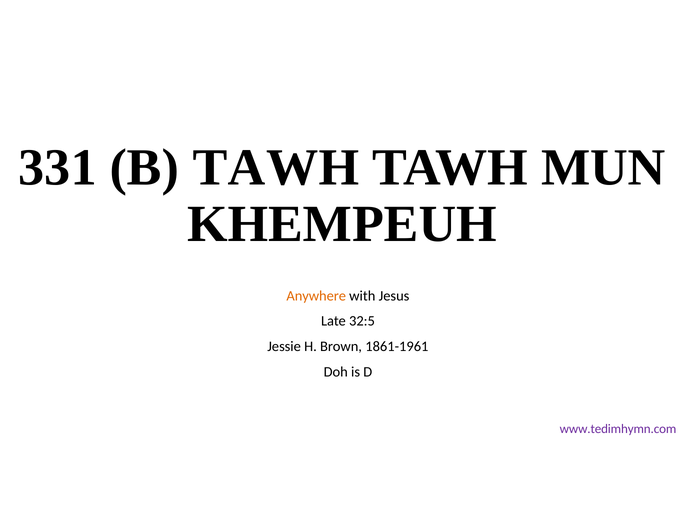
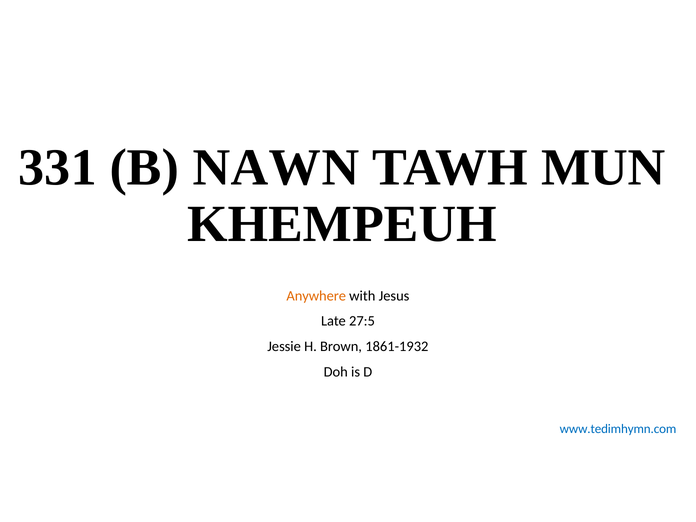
B TAWH: TAWH -> NAWN
32:5: 32:5 -> 27:5
1861-1961: 1861-1961 -> 1861-1932
www.tedimhymn.com colour: purple -> blue
